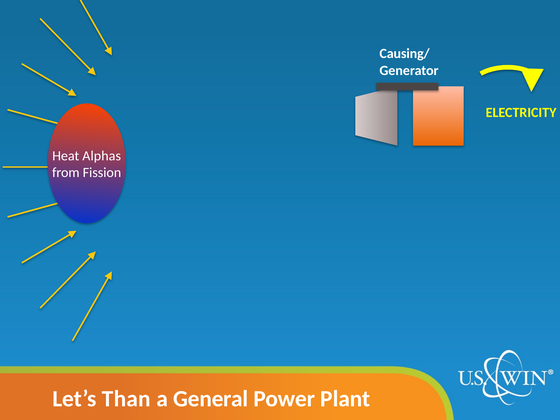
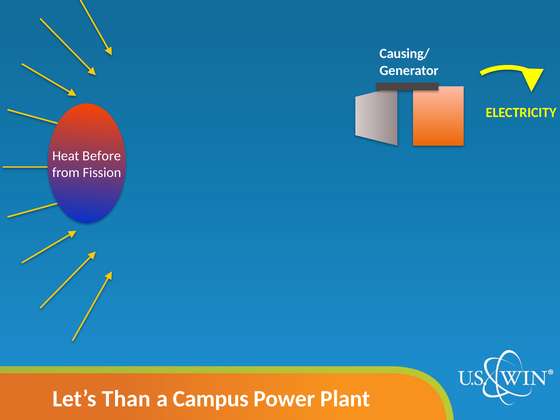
Alphas: Alphas -> Before
General: General -> Campus
